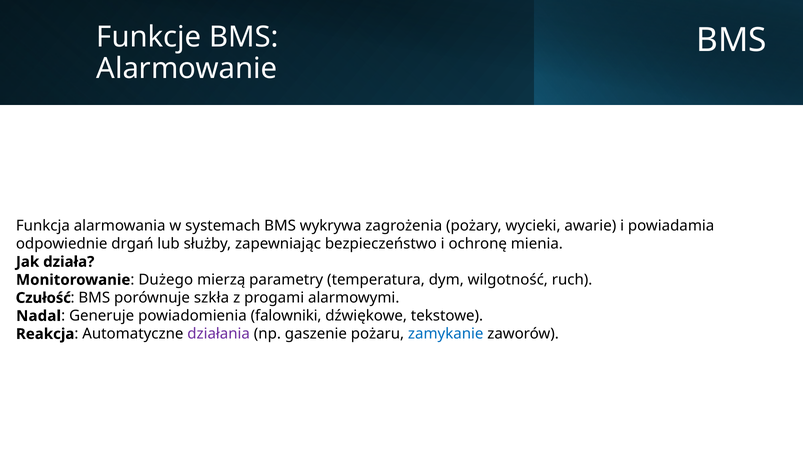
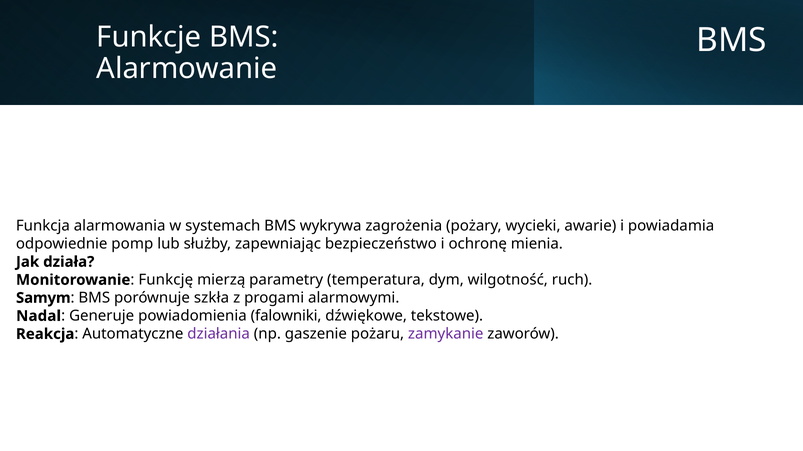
drgań: drgań -> pomp
Dużego: Dużego -> Funkcję
Czułość: Czułość -> Samym
zamykanie colour: blue -> purple
